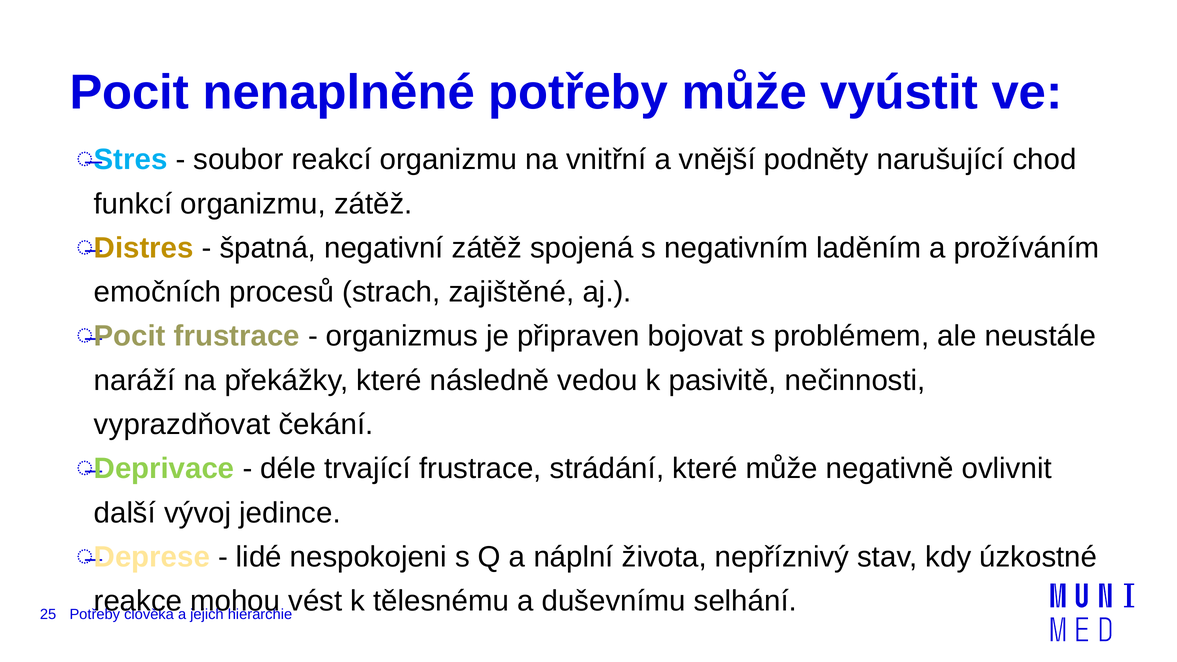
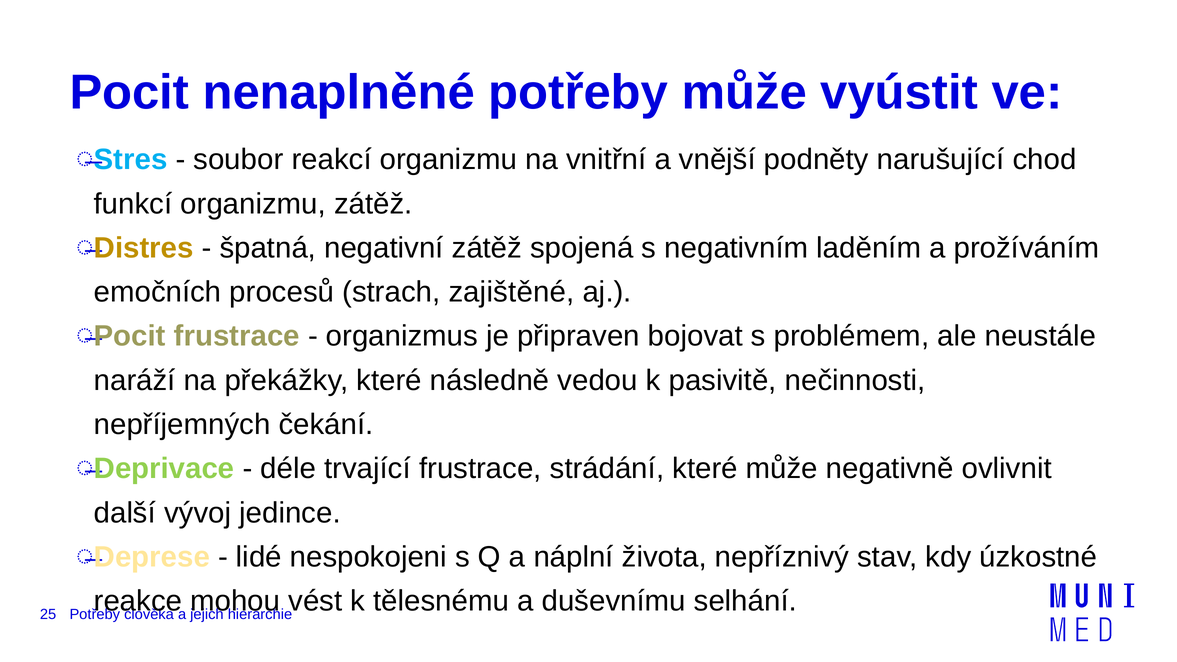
vyprazdňovat: vyprazdňovat -> nepříjemných
